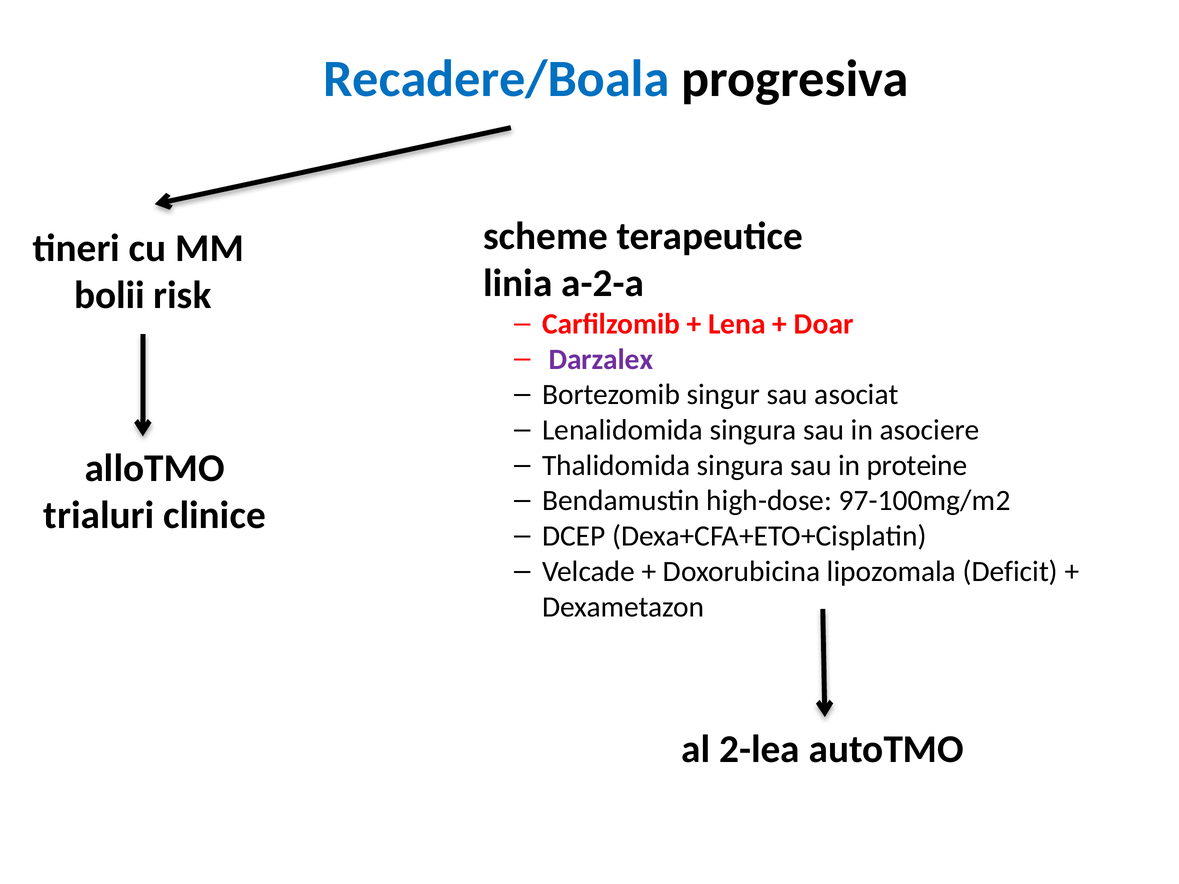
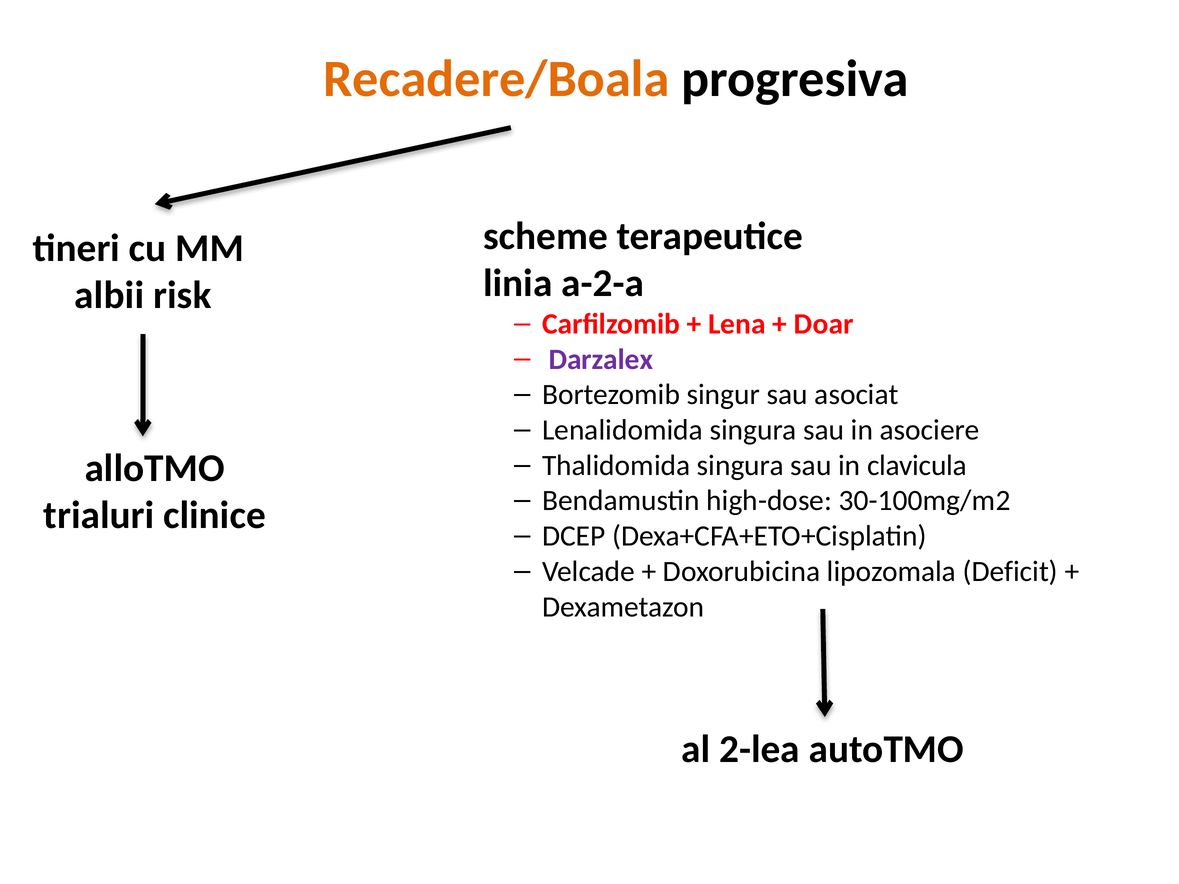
Recadere/Boala colour: blue -> orange
bolii: bolii -> albii
proteine: proteine -> clavicula
97-100mg/m2: 97-100mg/m2 -> 30-100mg/m2
